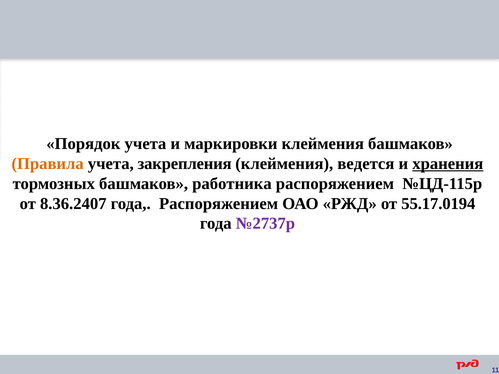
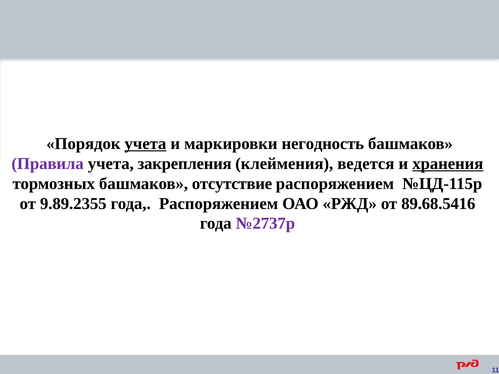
учета at (145, 144) underline: none -> present
маркировки клеймения: клеймения -> негодность
Правила colour: orange -> purple
работника: работника -> отсутствие
8.36.2407: 8.36.2407 -> 9.89.2355
55.17.0194: 55.17.0194 -> 89.68.5416
